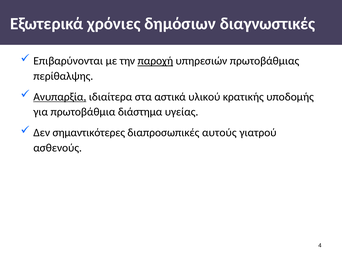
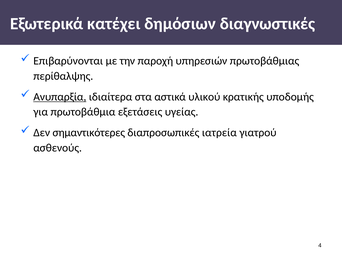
χρόνιες: χρόνιες -> κατέχει
παροχή underline: present -> none
διάστημα: διάστημα -> εξετάσεις
αυτούς: αυτούς -> ιατρεία
